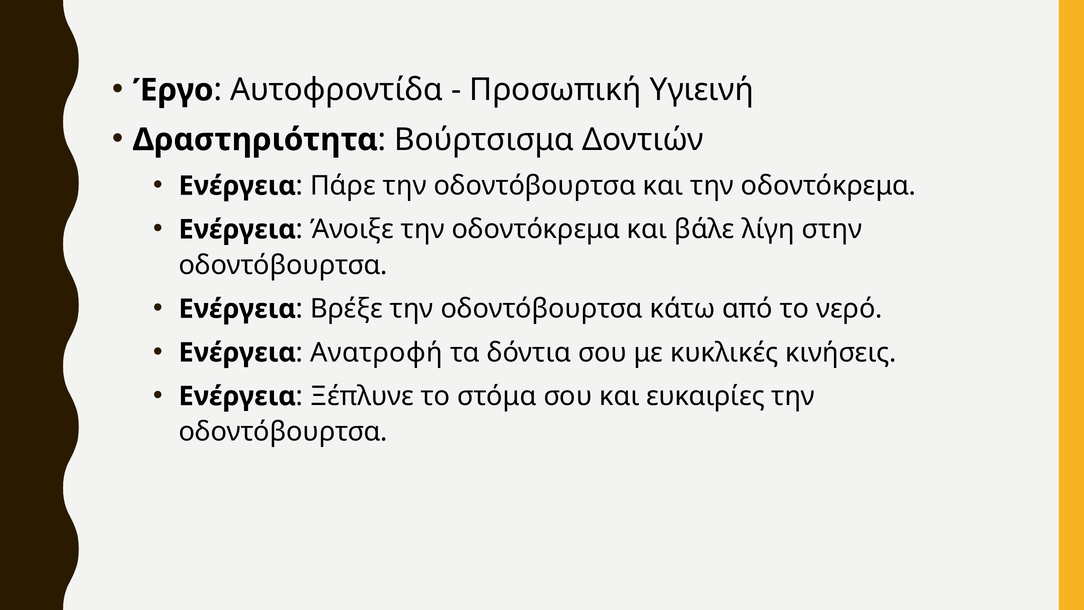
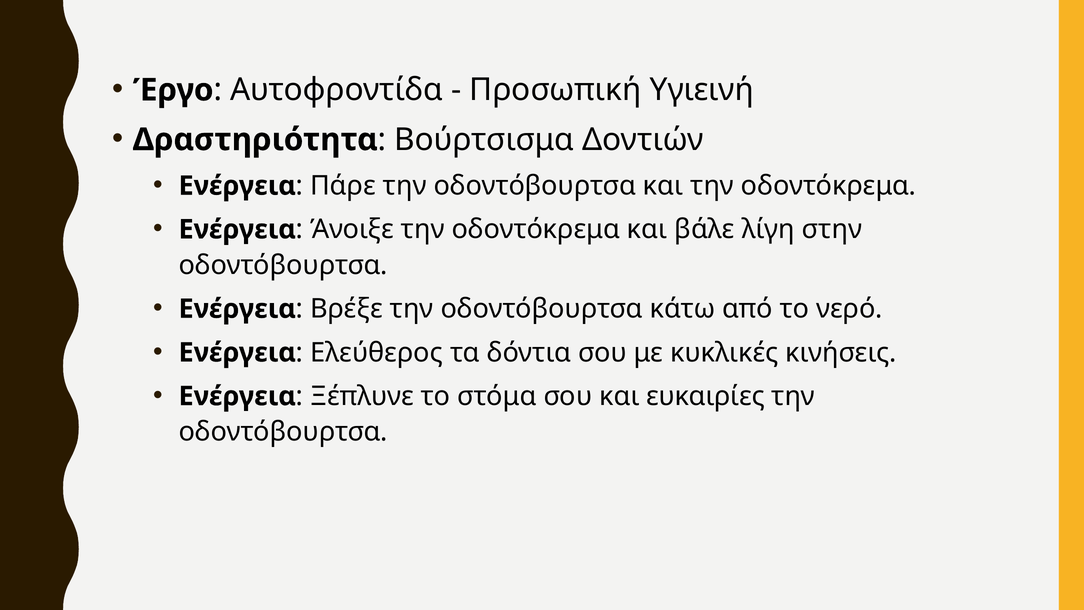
Ανατροφή: Ανατροφή -> Ελεύθερος
